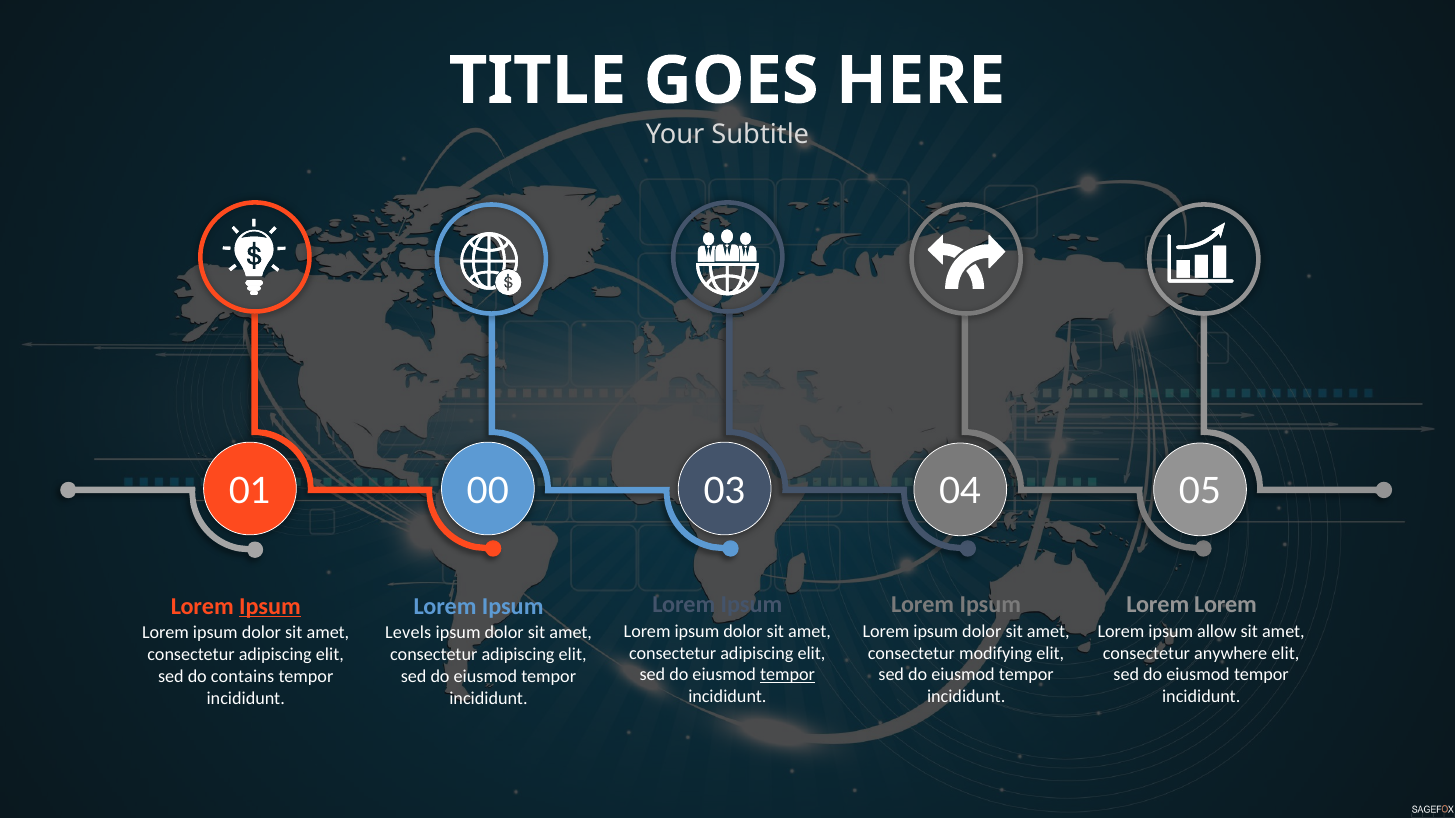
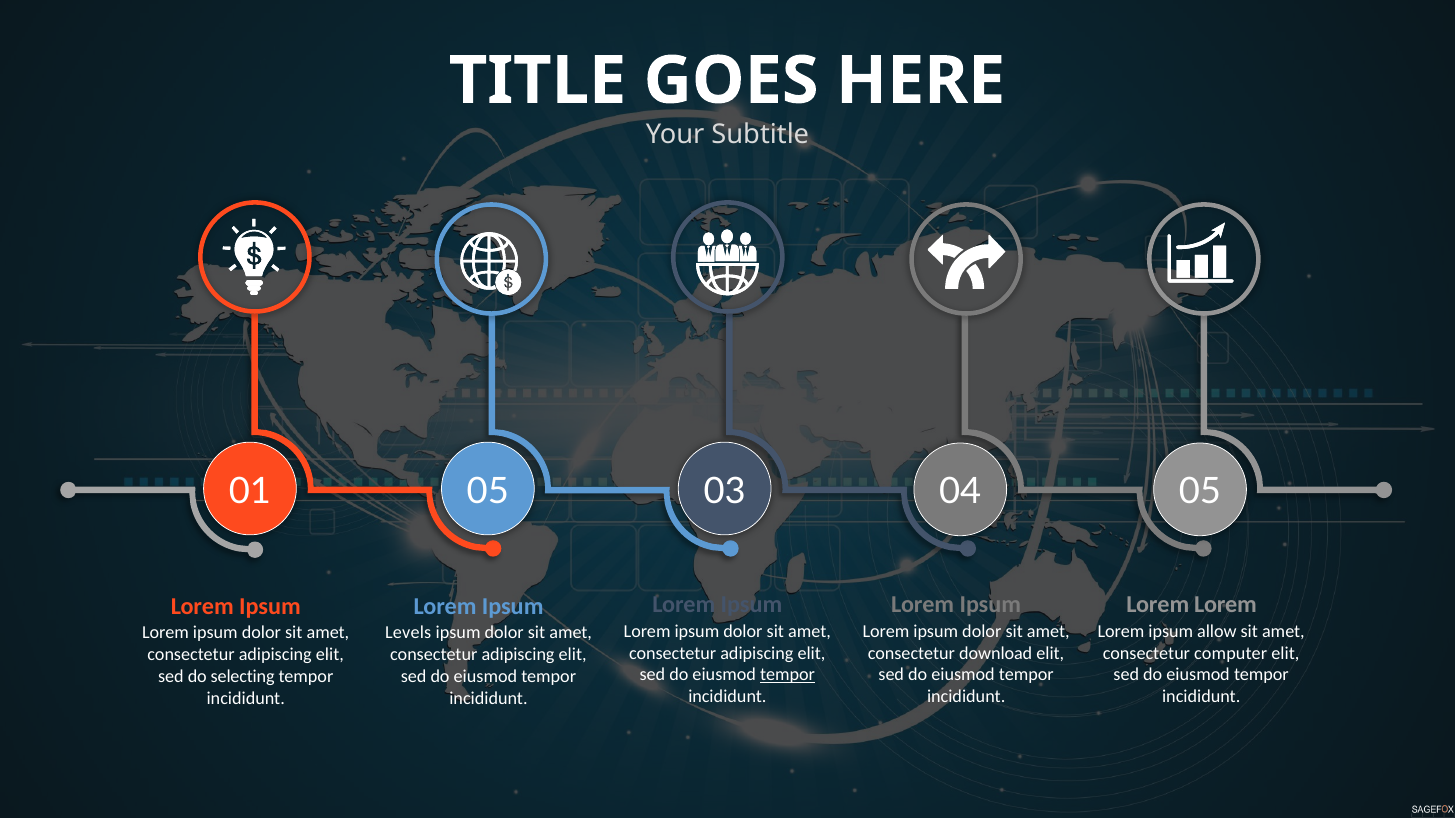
00 at (488, 491): 00 -> 05
Ipsum at (270, 606) underline: present -> none
modifying: modifying -> download
anywhere: anywhere -> computer
contains: contains -> selecting
